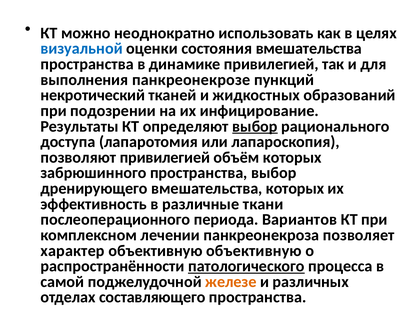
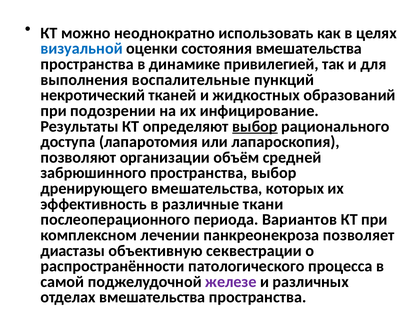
панкреонекрозе: панкреонекрозе -> воспалительные
позволяют привилегией: привилегией -> организации
объём которых: которых -> средней
характер: характер -> диастазы
объективную объективную: объективную -> секвестрации
патологического underline: present -> none
железе colour: orange -> purple
отделах составляющего: составляющего -> вмешательства
